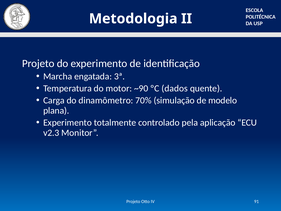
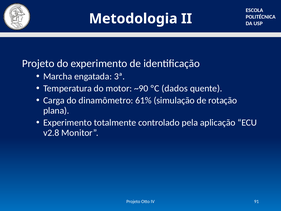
70%: 70% -> 61%
modelo: modelo -> rotação
v2.3: v2.3 -> v2.8
